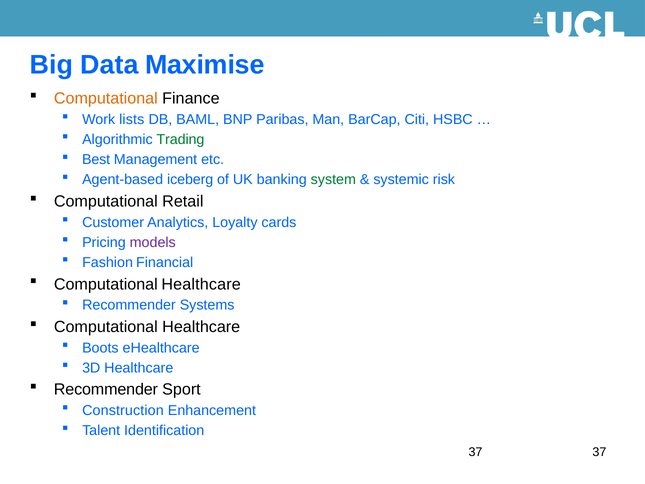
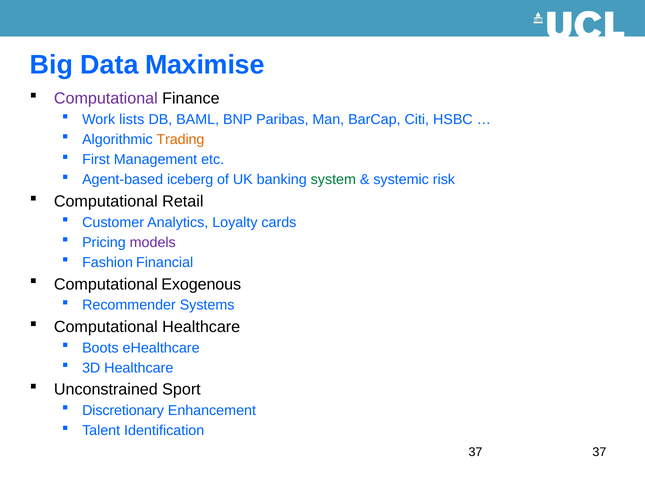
Computational at (106, 98) colour: orange -> purple
Trading colour: green -> orange
Best: Best -> First
Healthcare at (201, 284): Healthcare -> Exogenous
Recommender at (106, 389): Recommender -> Unconstrained
Construction: Construction -> Discretionary
